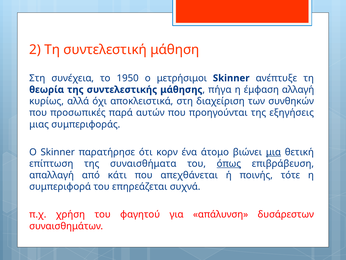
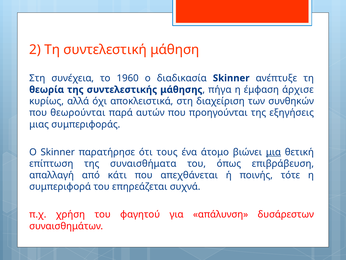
1950: 1950 -> 1960
μετρήσιμοι: μετρήσιμοι -> διαδικασία
αλλαγή: αλλαγή -> άρχισε
προσωπικές: προσωπικές -> θεωρούνται
κορν: κορν -> τους
όπως underline: present -> none
